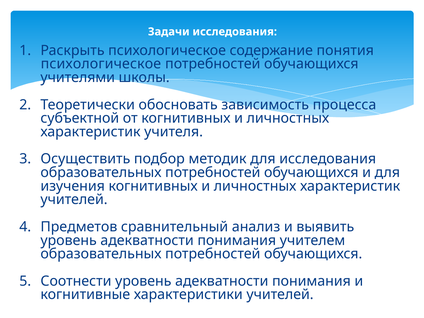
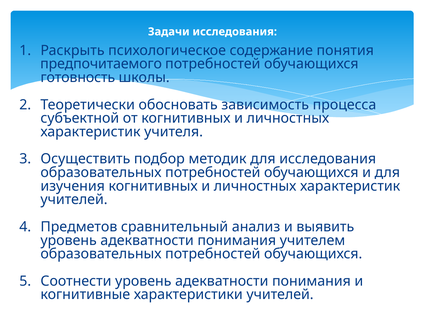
психологическое at (101, 64): психологическое -> предпочитаемого
учителями: учителями -> готовность
